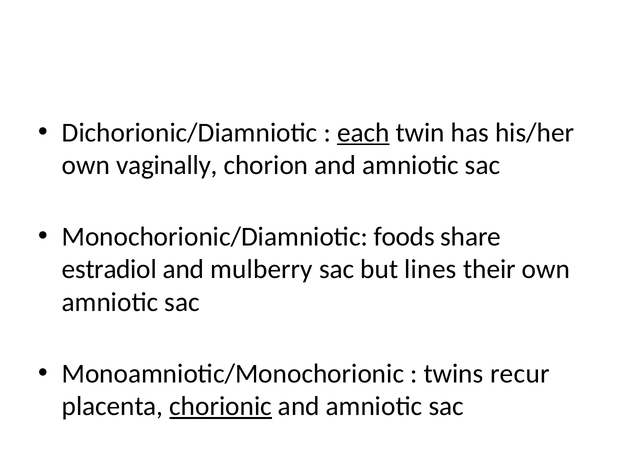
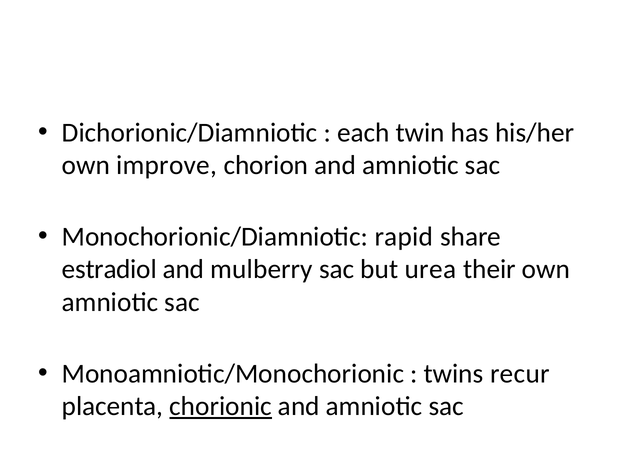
each underline: present -> none
vaginally: vaginally -> improve
foods: foods -> rapid
lines: lines -> urea
